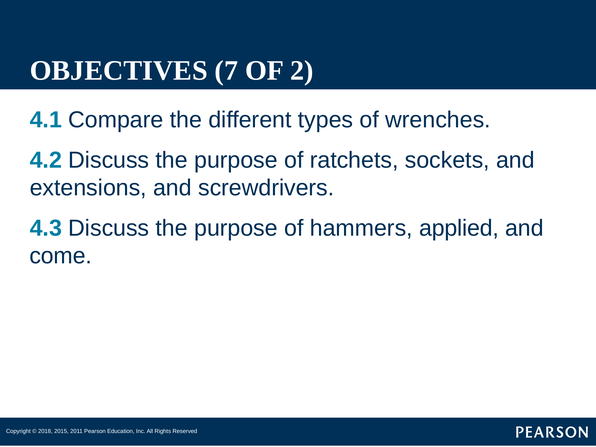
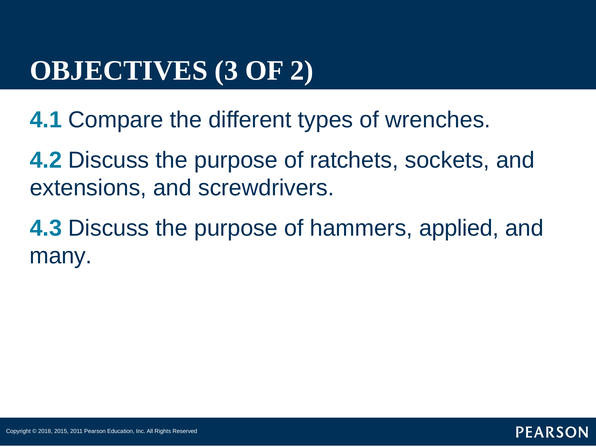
7: 7 -> 3
come: come -> many
